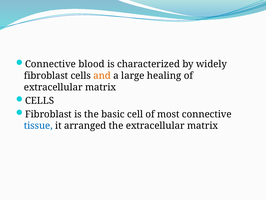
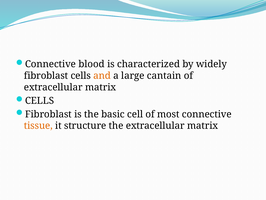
healing: healing -> cantain
tissue colour: blue -> orange
arranged: arranged -> structure
